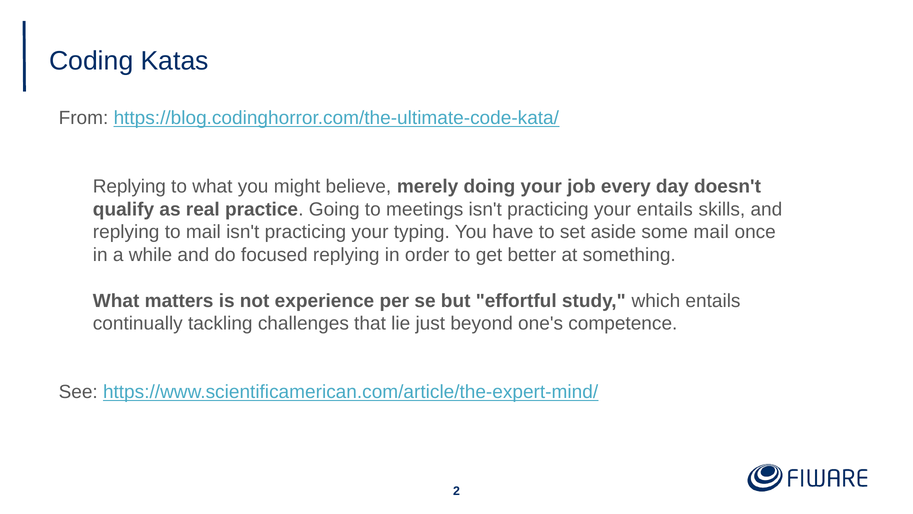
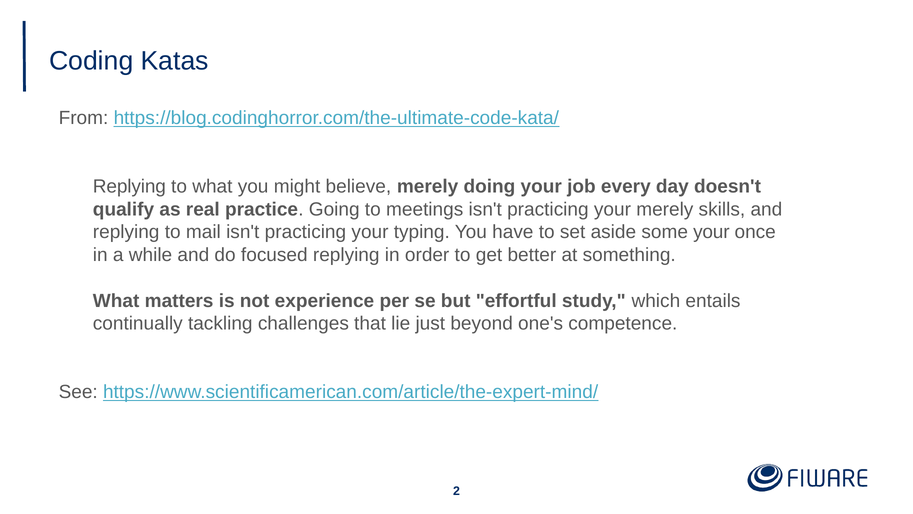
your entails: entails -> merely
some mail: mail -> your
